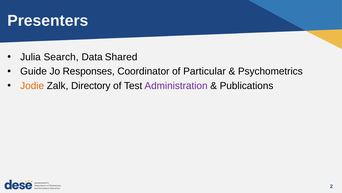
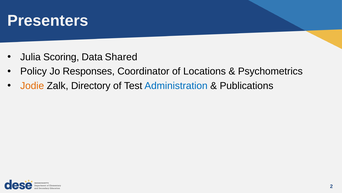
Search: Search -> Scoring
Guide: Guide -> Policy
Particular: Particular -> Locations
Administration colour: purple -> blue
